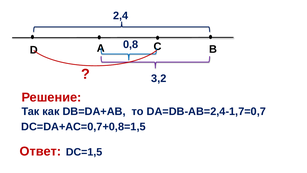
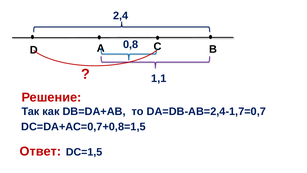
3,2: 3,2 -> 1,1
